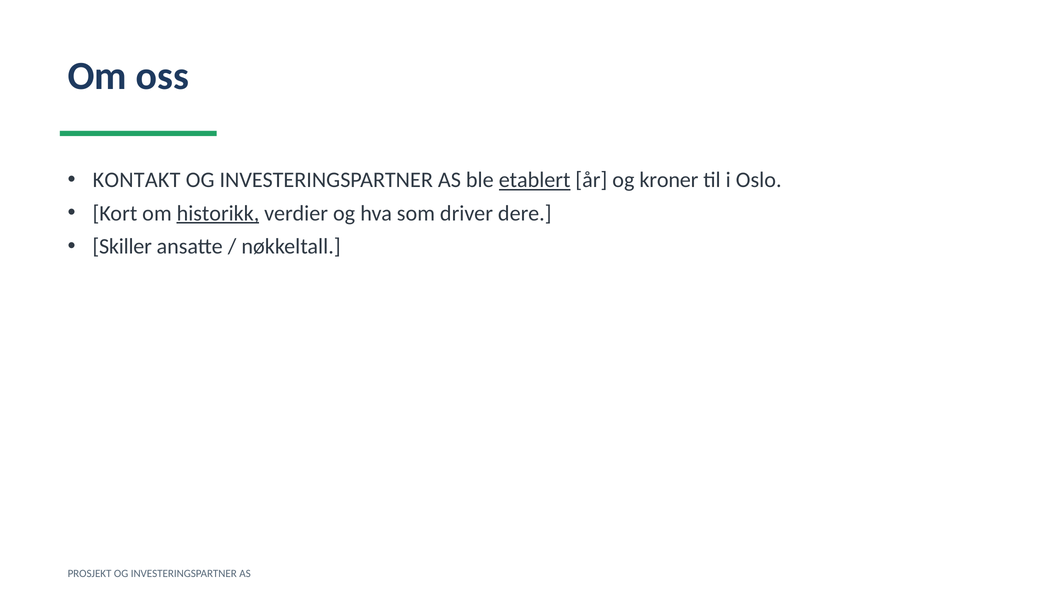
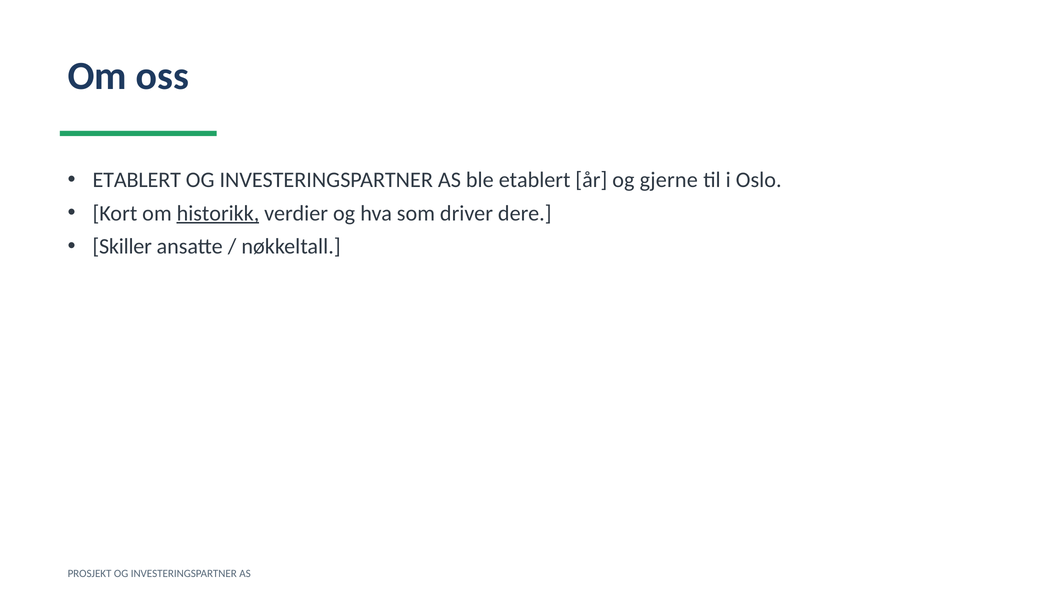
KONTAKT at (137, 180): KONTAKT -> ETABLERT
etablert at (535, 180) underline: present -> none
kroner: kroner -> gjerne
